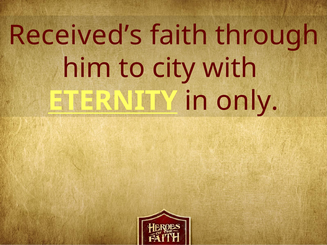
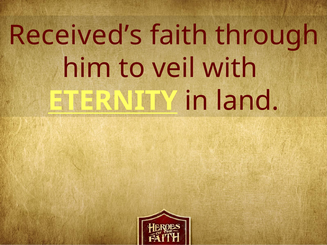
city: city -> veil
only: only -> land
